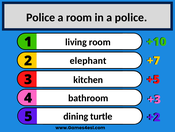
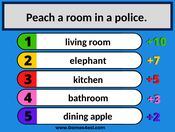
Police at (41, 17): Police -> Peach
turtle: turtle -> apple
